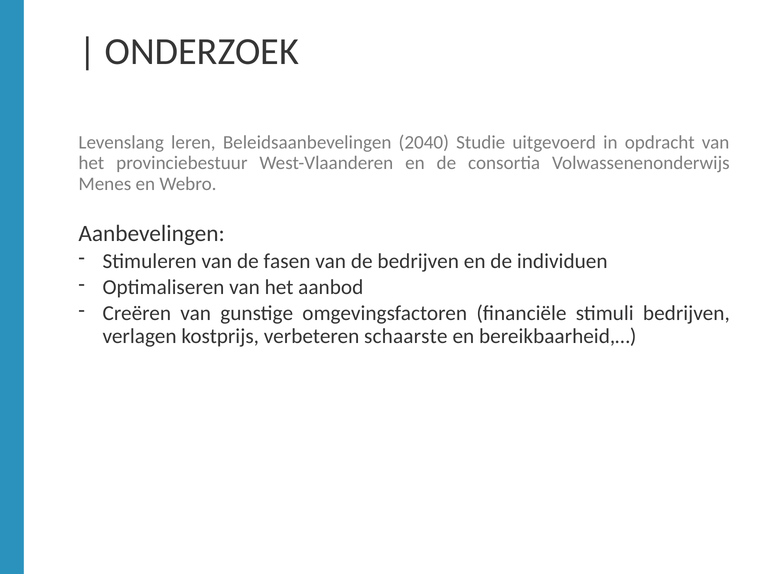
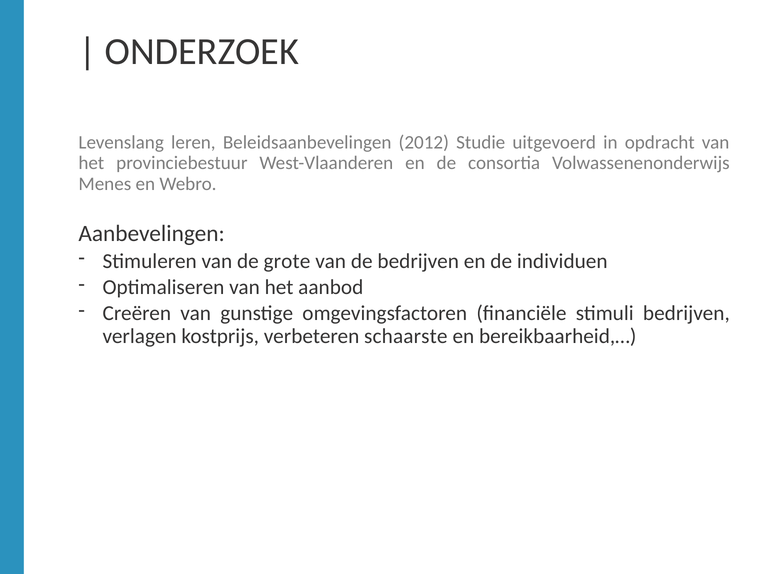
2040: 2040 -> 2012
fasen: fasen -> grote
